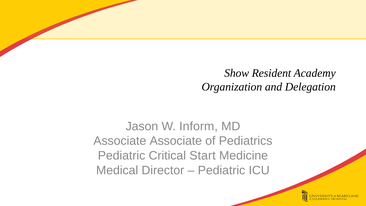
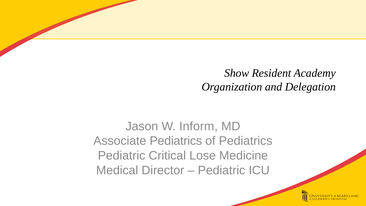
Associate Associate: Associate -> Pediatrics
Start: Start -> Lose
